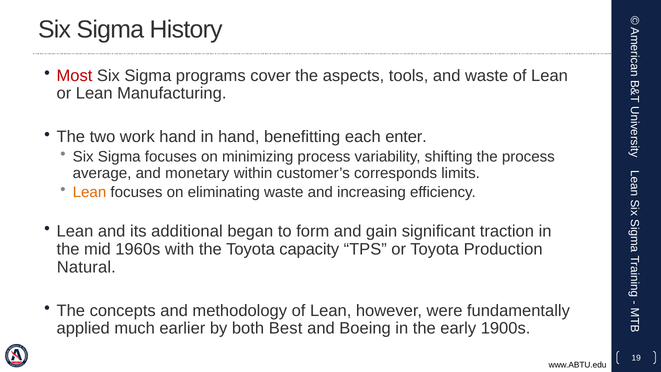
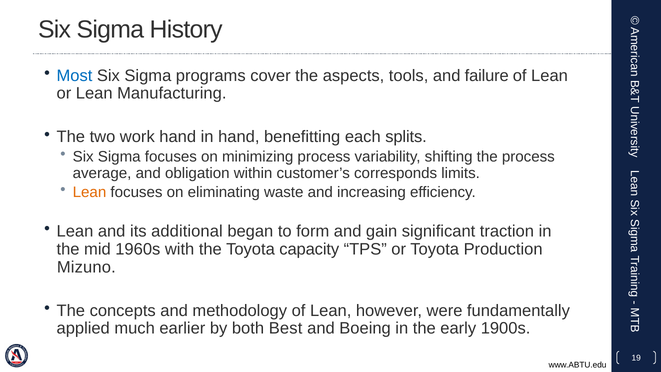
Most colour: red -> blue
and waste: waste -> failure
enter: enter -> splits
monetary: monetary -> obligation
Natural: Natural -> Mizuno
